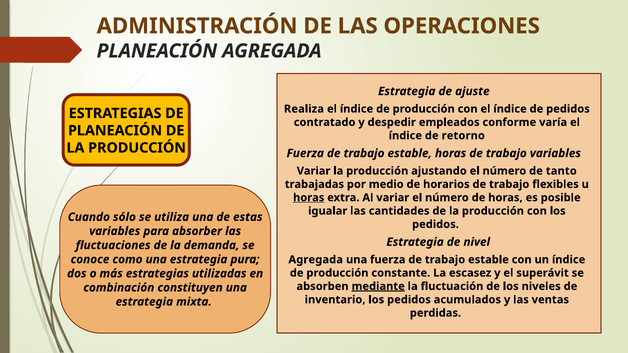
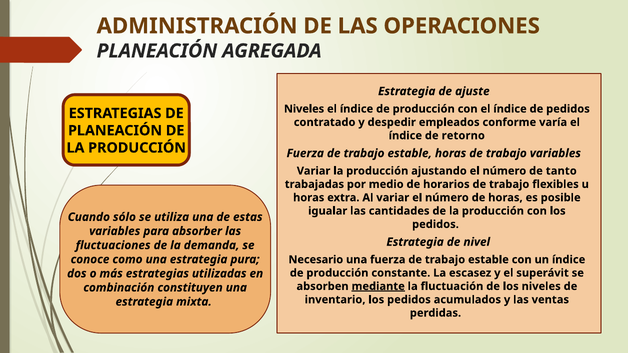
Realiza at (304, 109): Realiza -> Niveles
horas at (309, 198) underline: present -> none
Agregada at (316, 260): Agregada -> Necesario
